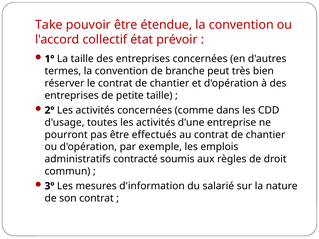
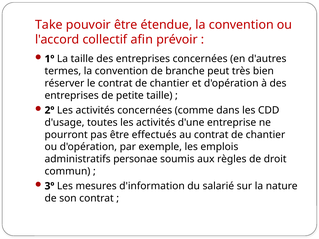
état: état -> afin
contracté: contracté -> personae
